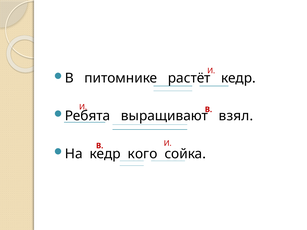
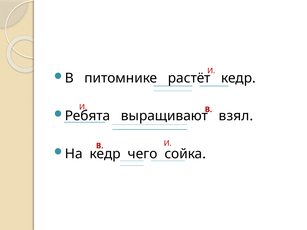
кого: кого -> чего
